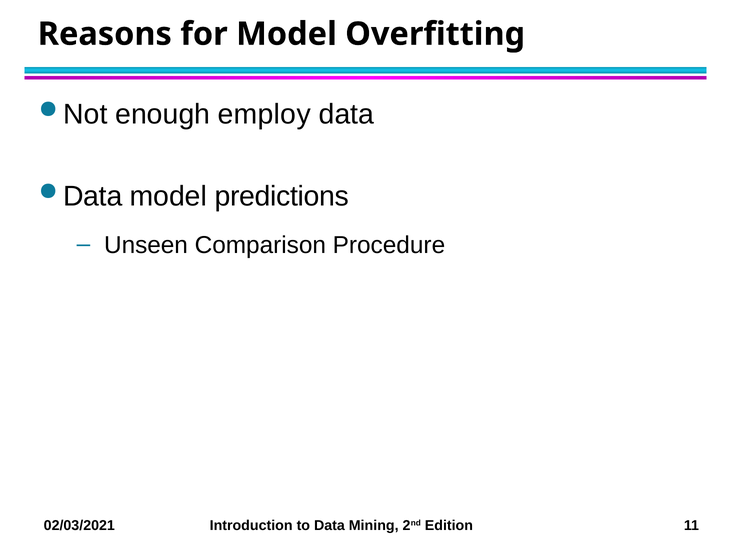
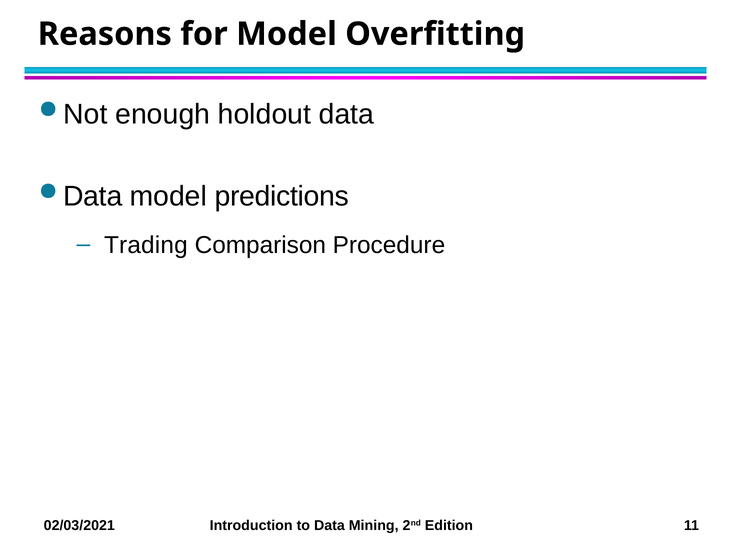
employ: employ -> holdout
Unseen: Unseen -> Trading
